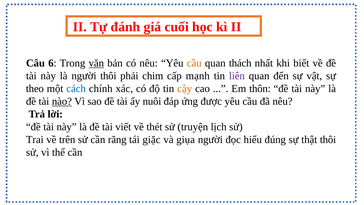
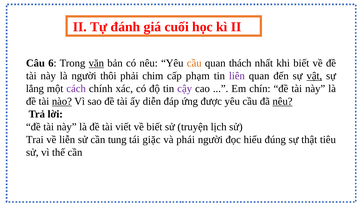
mạnh: mạnh -> phạm
vật underline: none -> present
theo: theo -> lẳng
cách colour: blue -> purple
cậy colour: orange -> purple
thôn: thôn -> chín
nuôi: nuôi -> diễn
nêu at (283, 101) underline: none -> present
về thét: thét -> biết
trên: trên -> liễn
răng: răng -> tung
giụa: giụa -> phái
thật thôi: thôi -> tiêu
